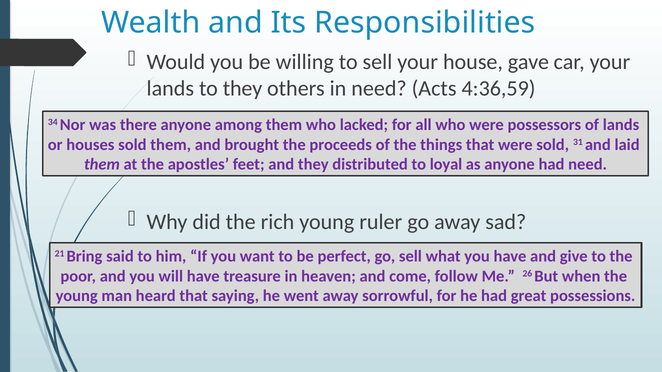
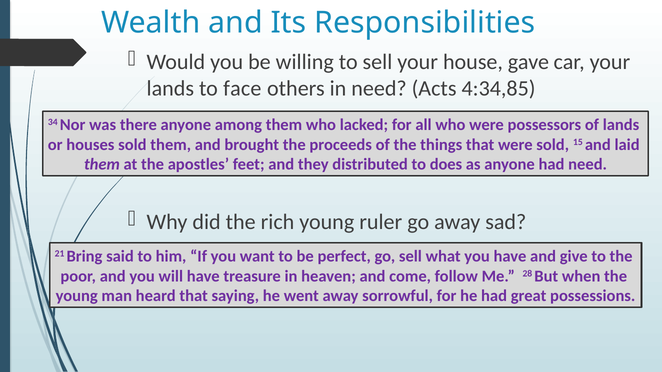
to they: they -> face
4:36,59: 4:36,59 -> 4:34,85
31: 31 -> 15
loyal: loyal -> does
26: 26 -> 28
